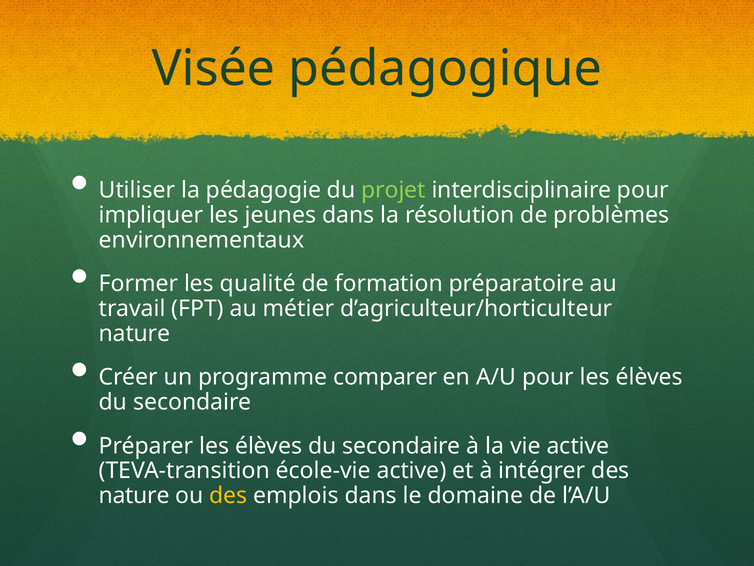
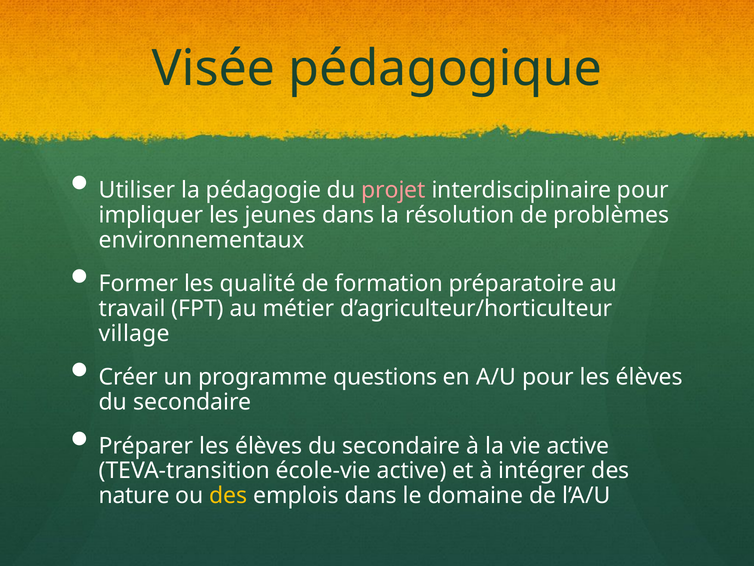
projet colour: light green -> pink
nature at (134, 333): nature -> village
comparer: comparer -> questions
